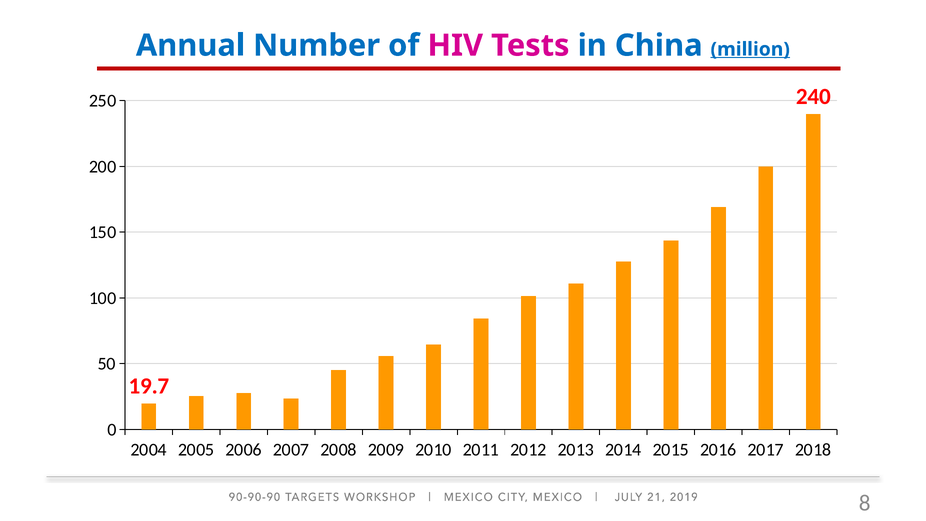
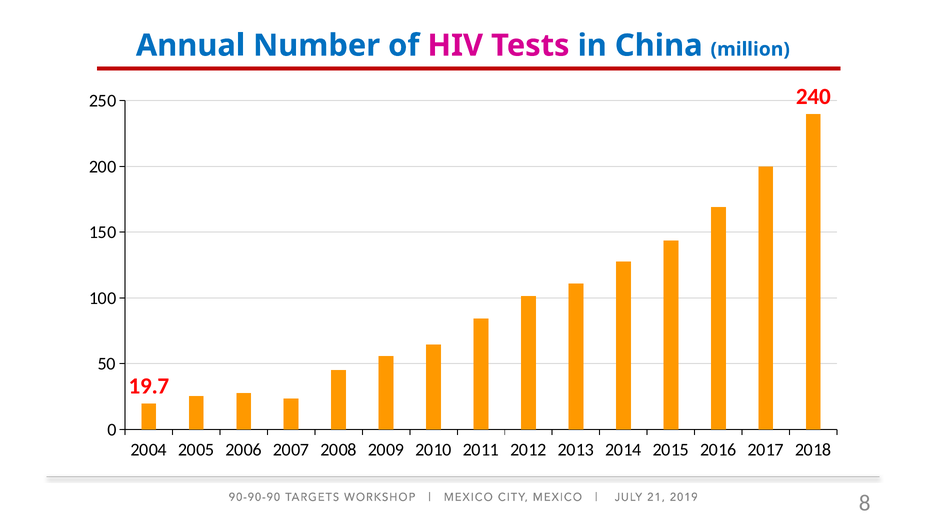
million underline: present -> none
